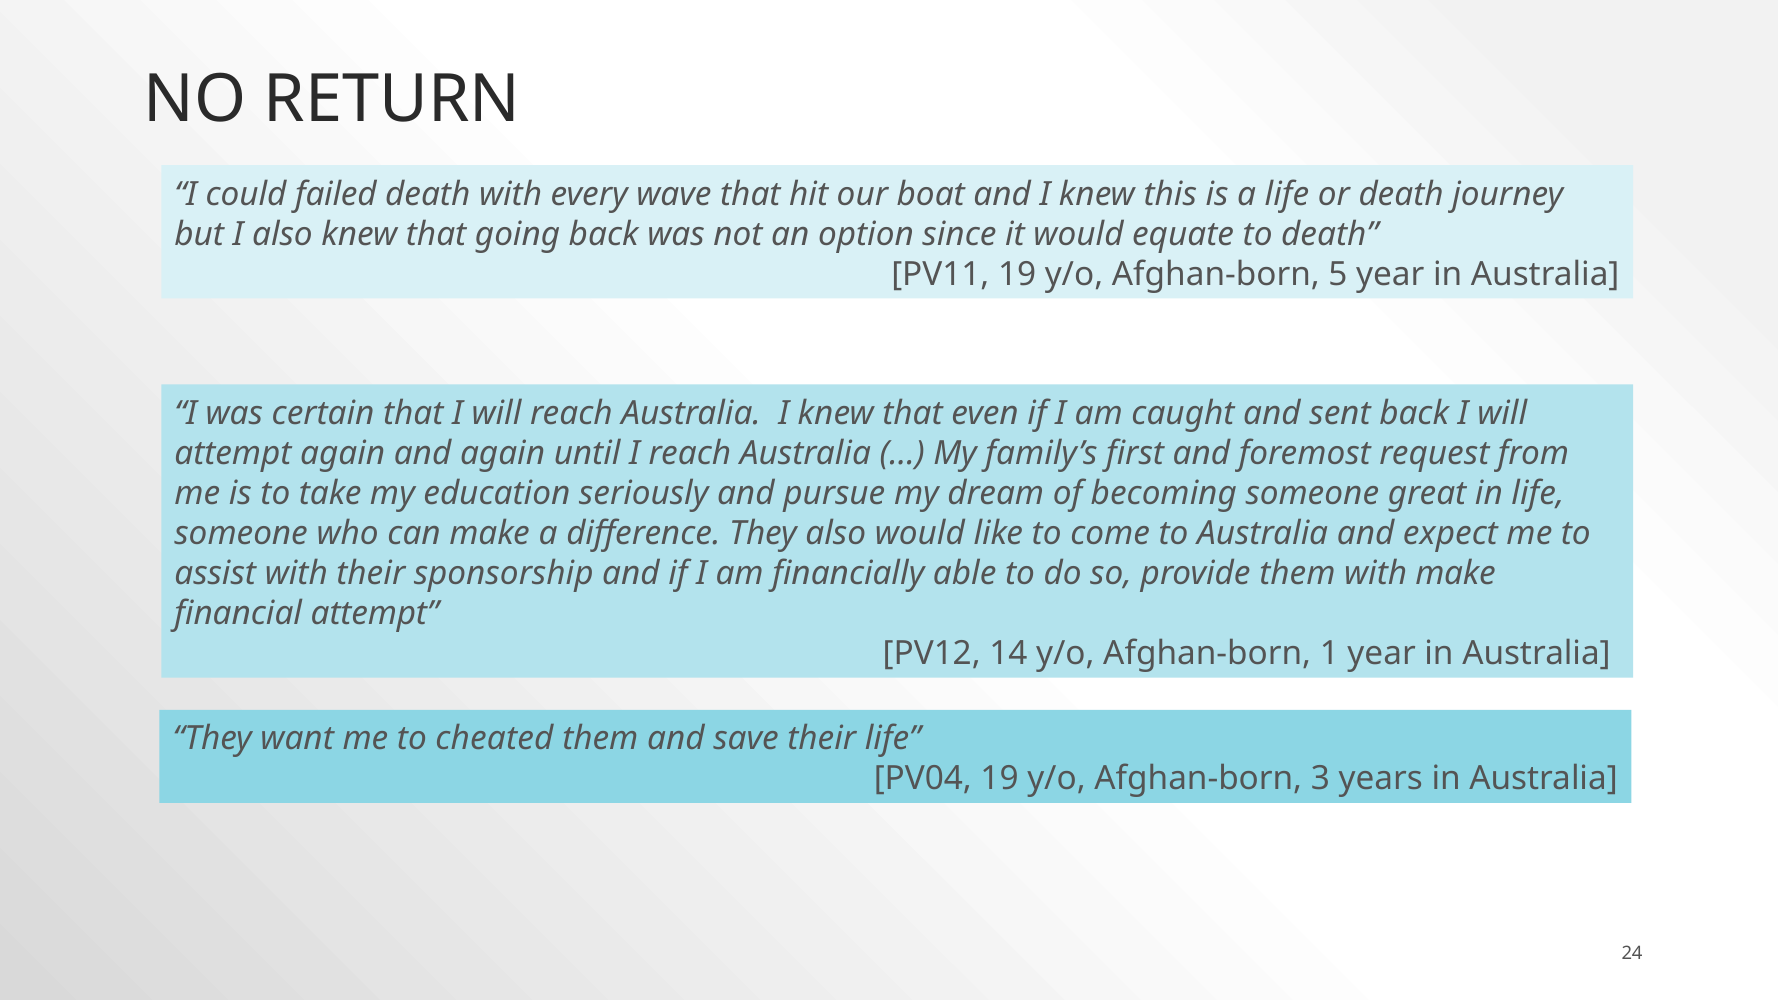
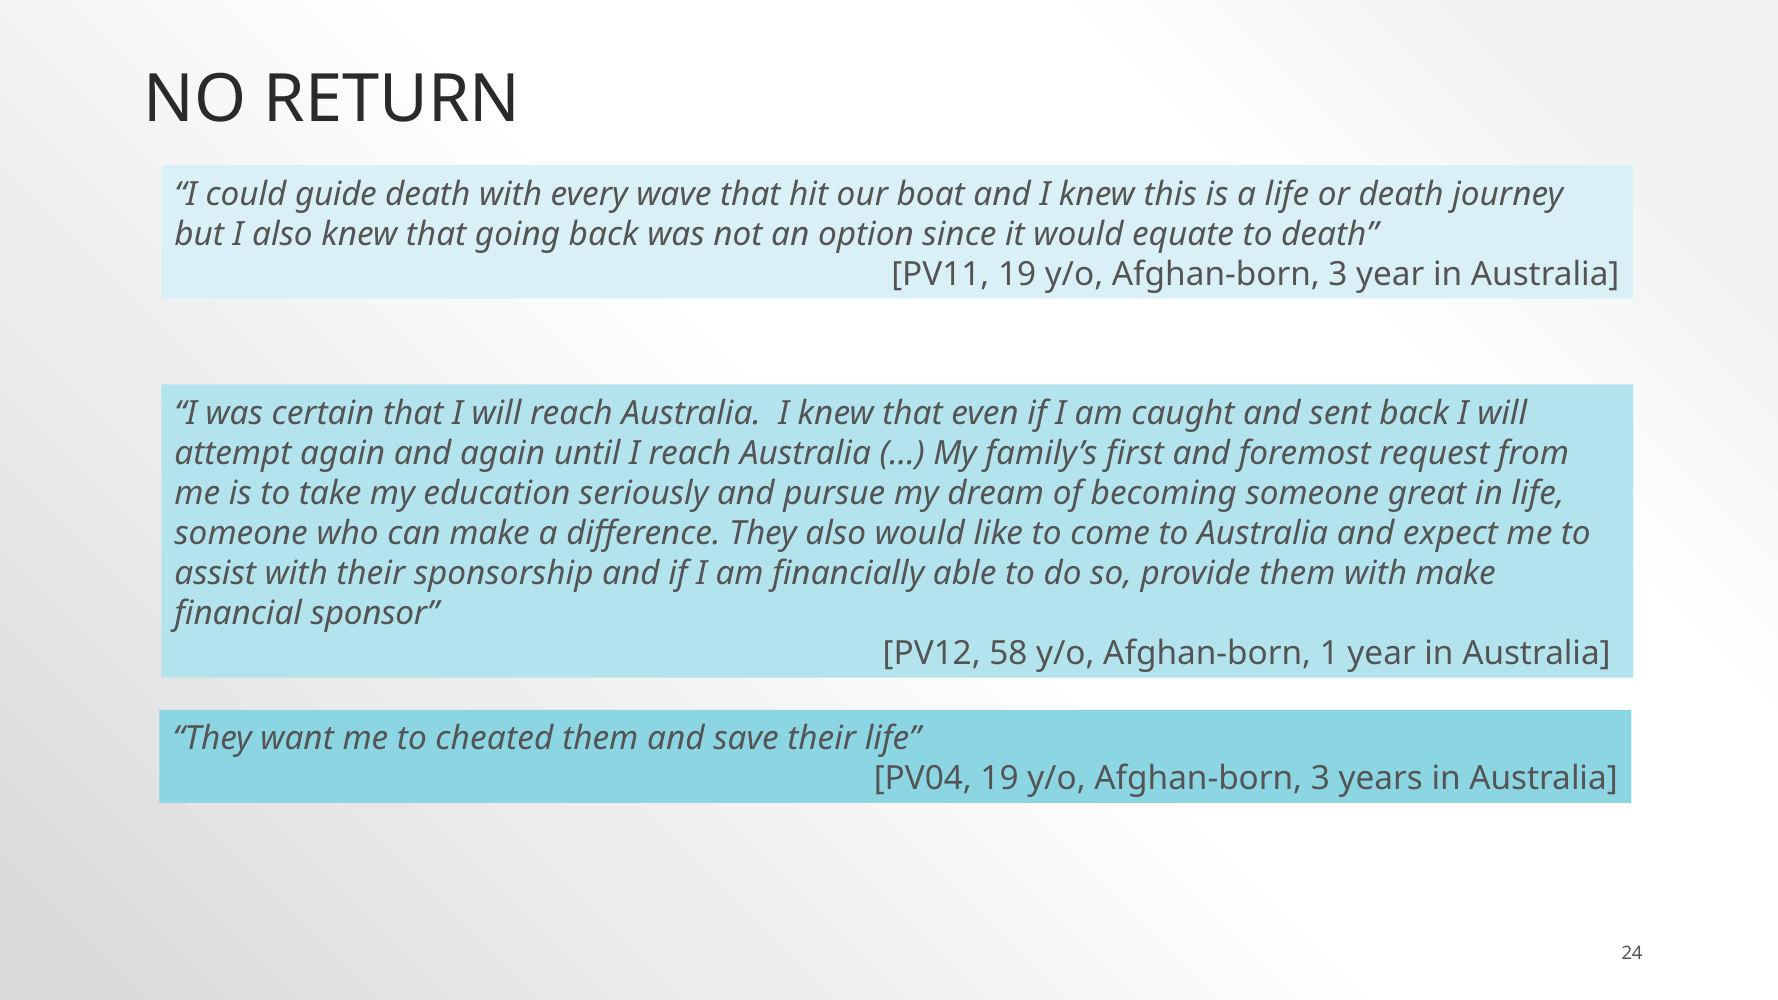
failed: failed -> guide
5 at (1338, 274): 5 -> 3
financial attempt: attempt -> sponsor
14: 14 -> 58
